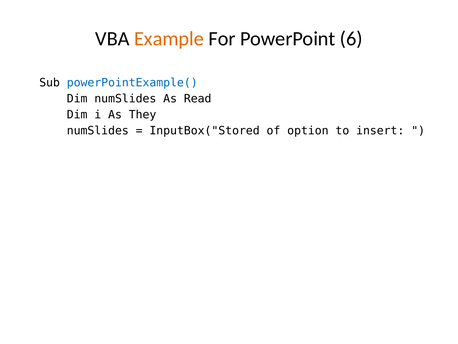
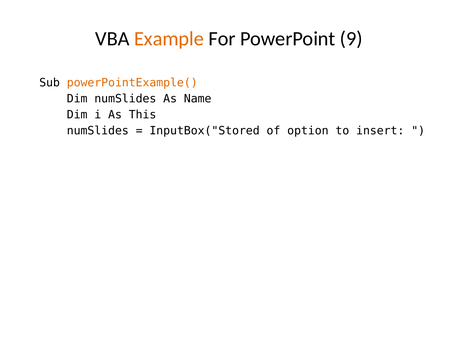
6: 6 -> 9
powerPointExample( colour: blue -> orange
Read: Read -> Name
They: They -> This
